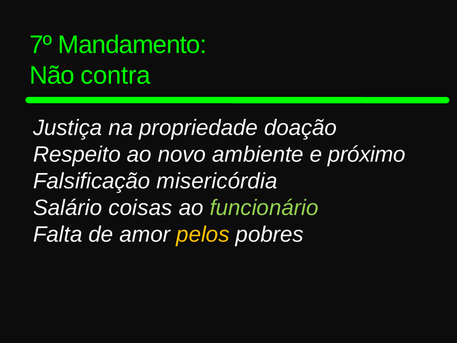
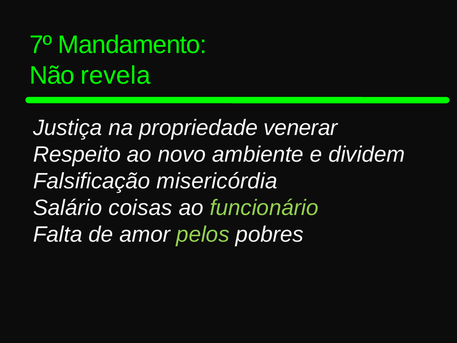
contra: contra -> revela
doação: doação -> venerar
próximo: próximo -> dividem
pelos colour: yellow -> light green
